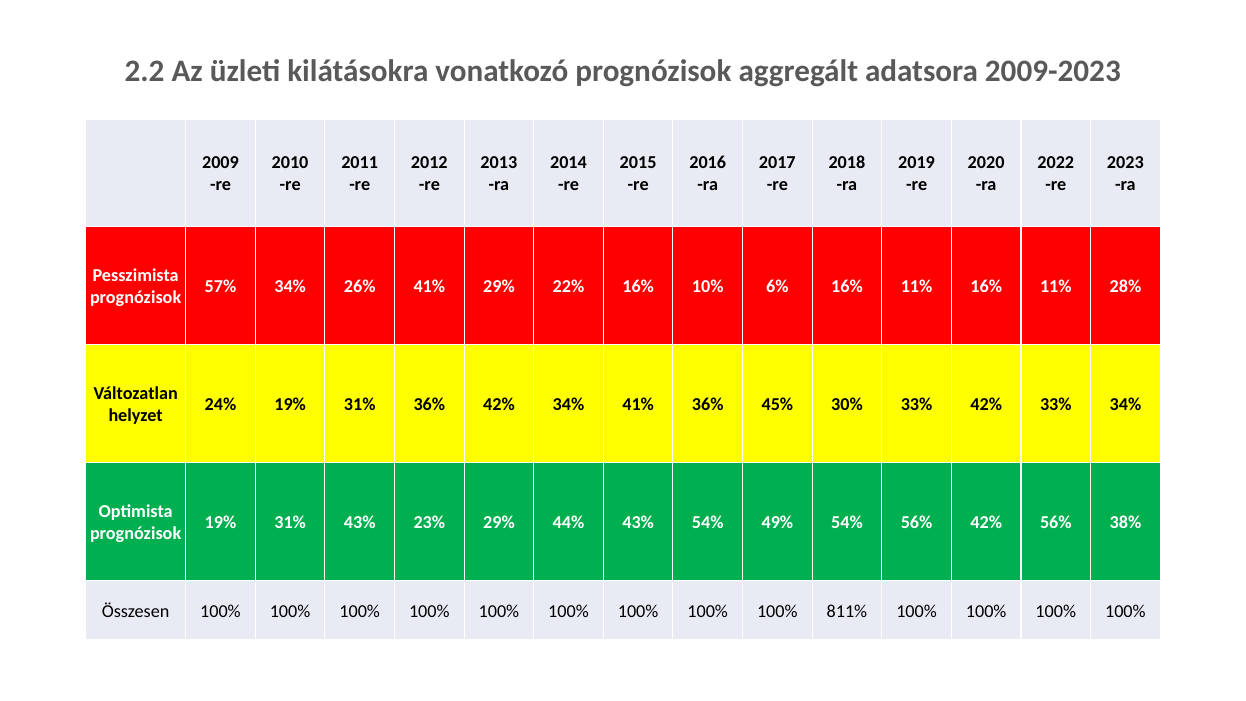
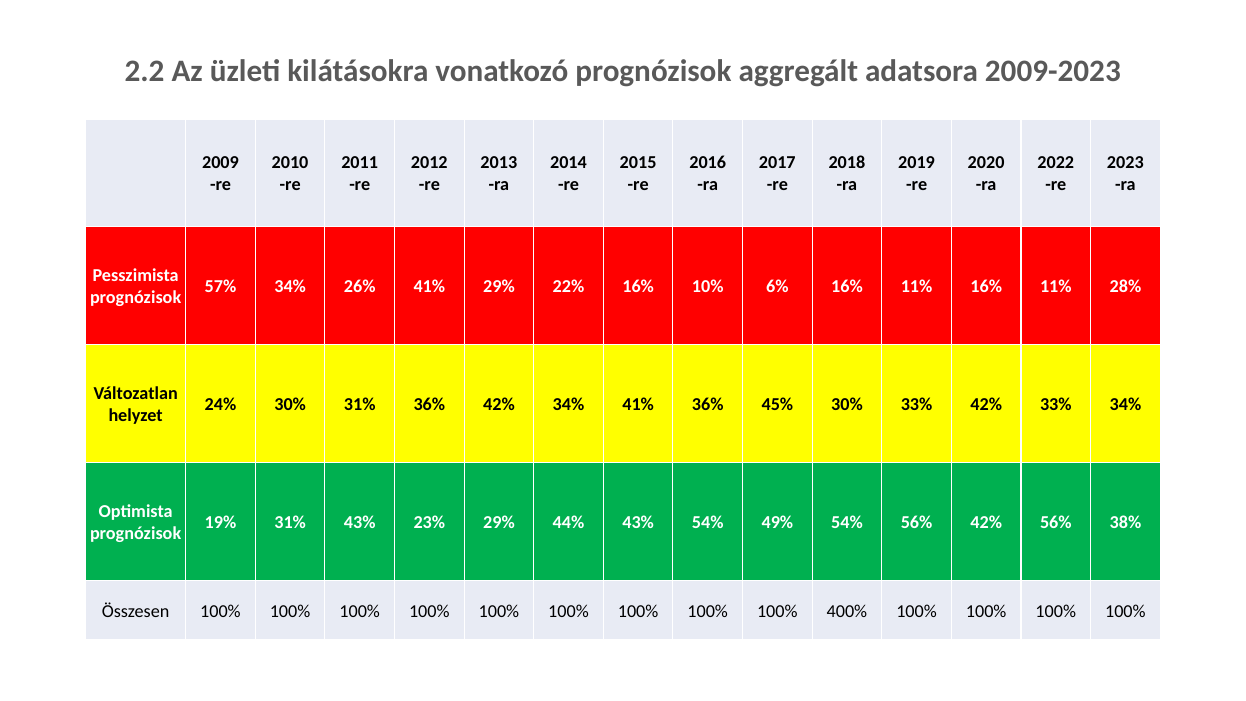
24% 19%: 19% -> 30%
811%: 811% -> 400%
